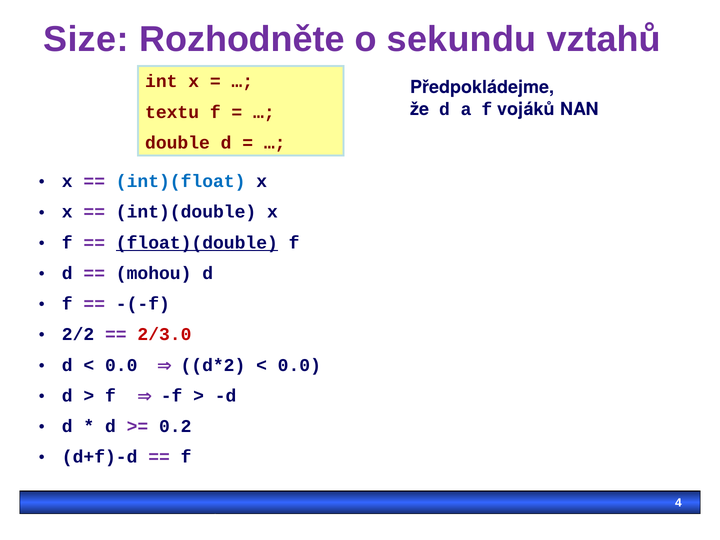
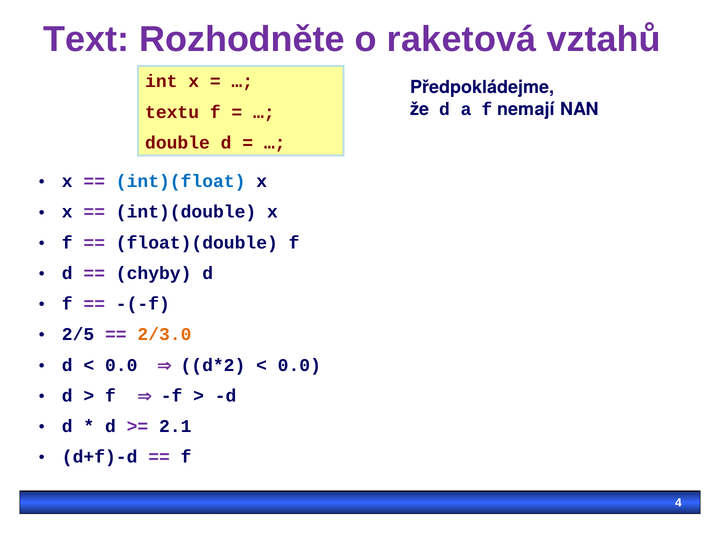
Size: Size -> Text
sekundu: sekundu -> raketová
vojáků: vojáků -> nemají
float)(double underline: present -> none
mohou: mohou -> chyby
2/2: 2/2 -> 2/5
2/3.0 colour: red -> orange
0.2: 0.2 -> 2.1
